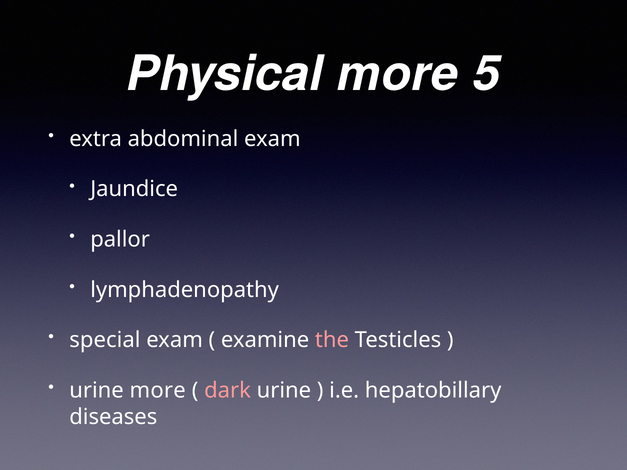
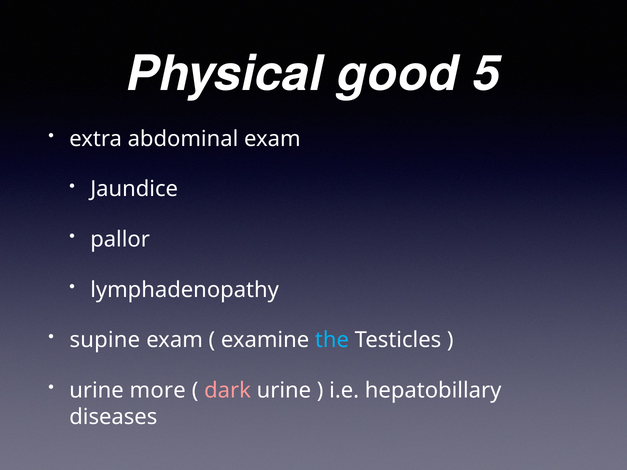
Physical more: more -> good
special: special -> supine
the colour: pink -> light blue
